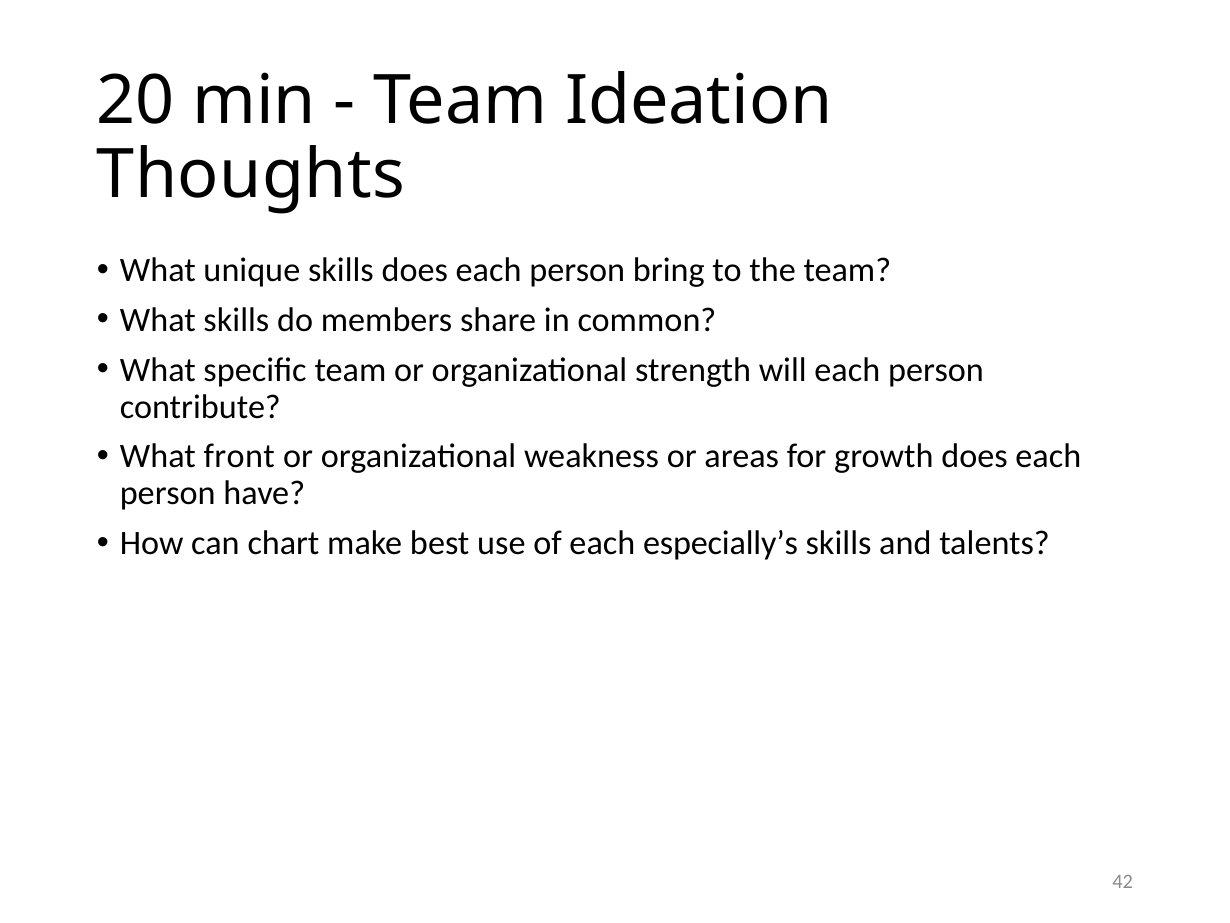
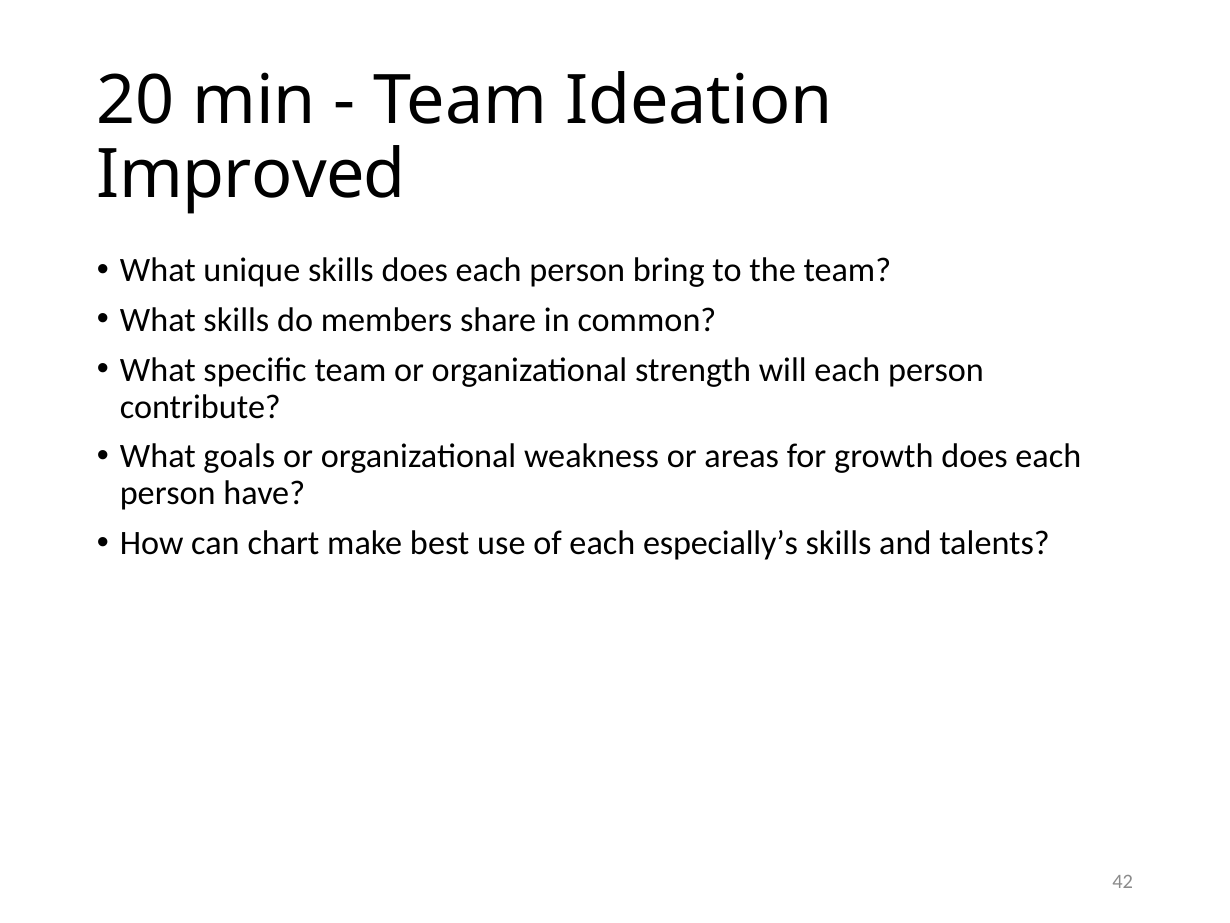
Thoughts: Thoughts -> Improved
front: front -> goals
